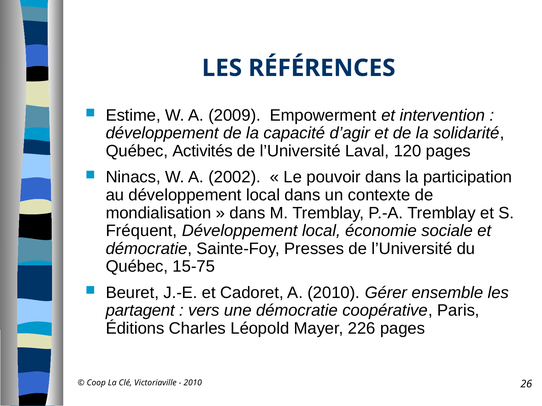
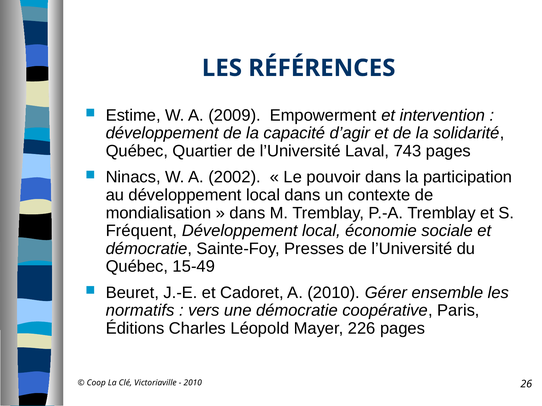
Activités: Activités -> Quartier
120: 120 -> 743
15-75: 15-75 -> 15-49
partagent: partagent -> normatifs
